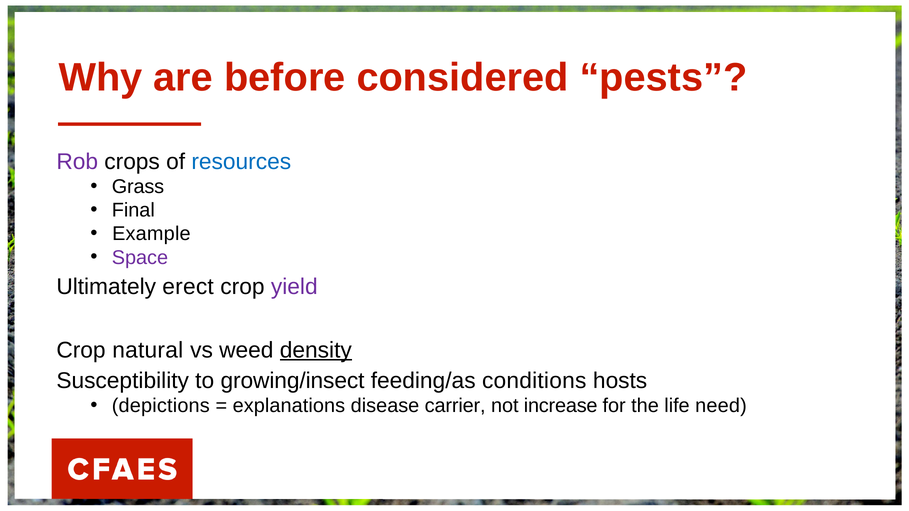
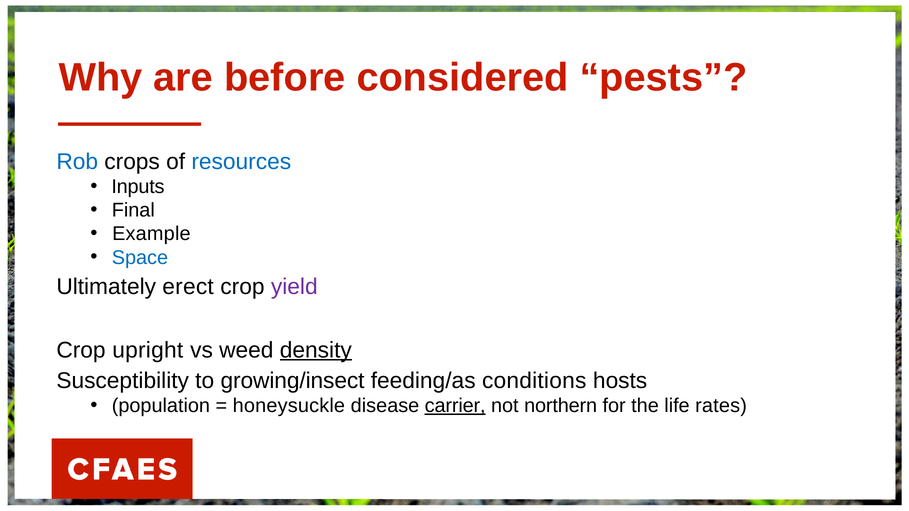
Rob colour: purple -> blue
Grass: Grass -> Inputs
Space colour: purple -> blue
natural: natural -> upright
depictions: depictions -> population
explanations: explanations -> honeysuckle
carrier underline: none -> present
increase: increase -> northern
need: need -> rates
